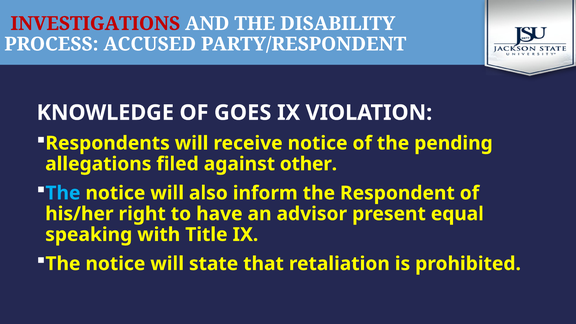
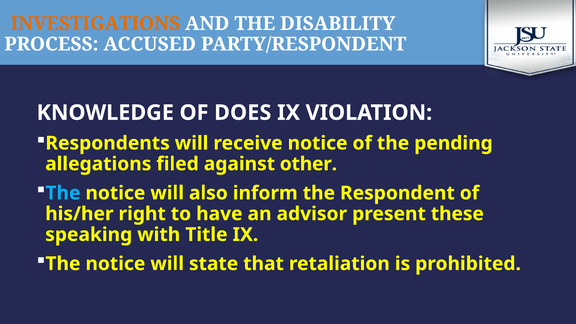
INVESTIGATIONS colour: red -> orange
GOES: GOES -> DOES
equal: equal -> these
